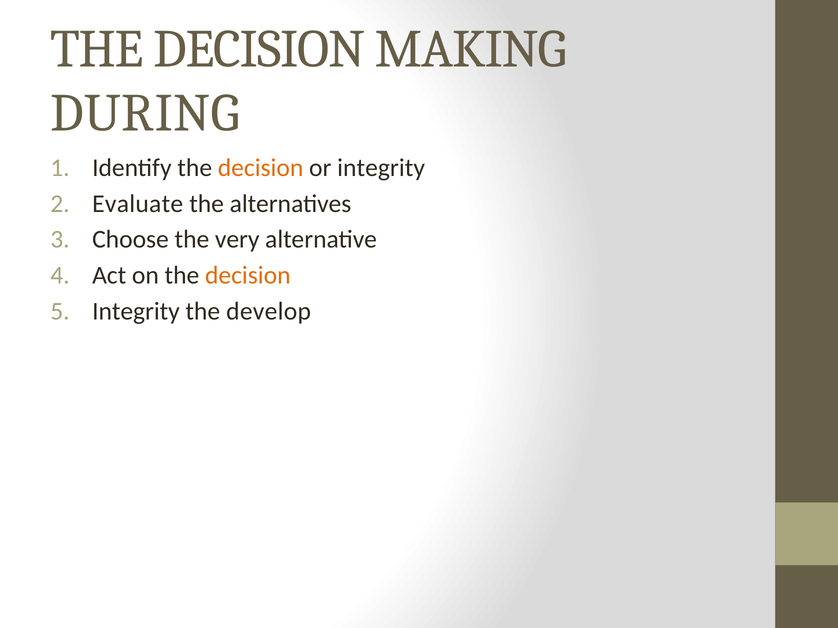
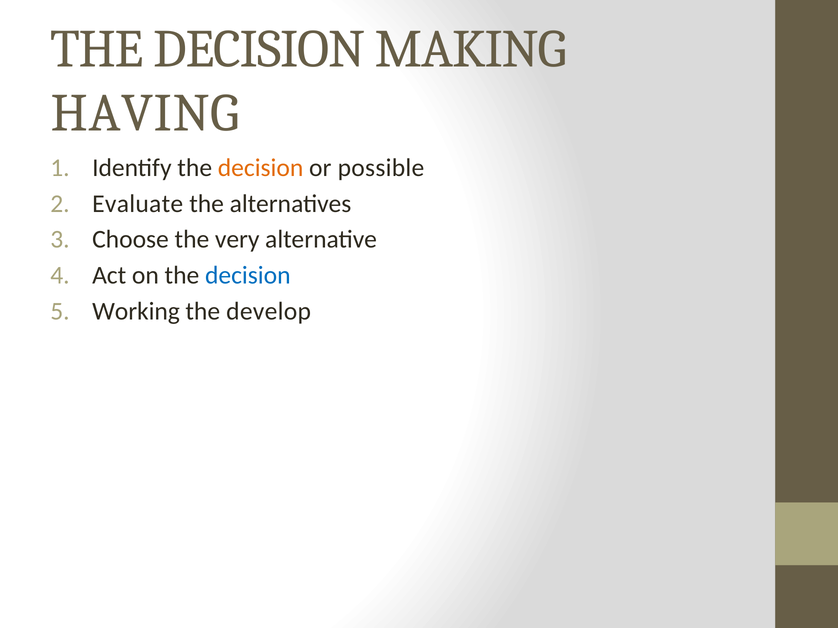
DURING: DURING -> HAVING
or integrity: integrity -> possible
decision at (248, 275) colour: orange -> blue
Integrity at (136, 311): Integrity -> Working
